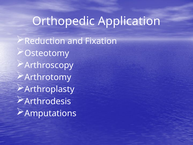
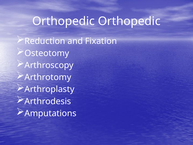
Orthopedic Application: Application -> Orthopedic
